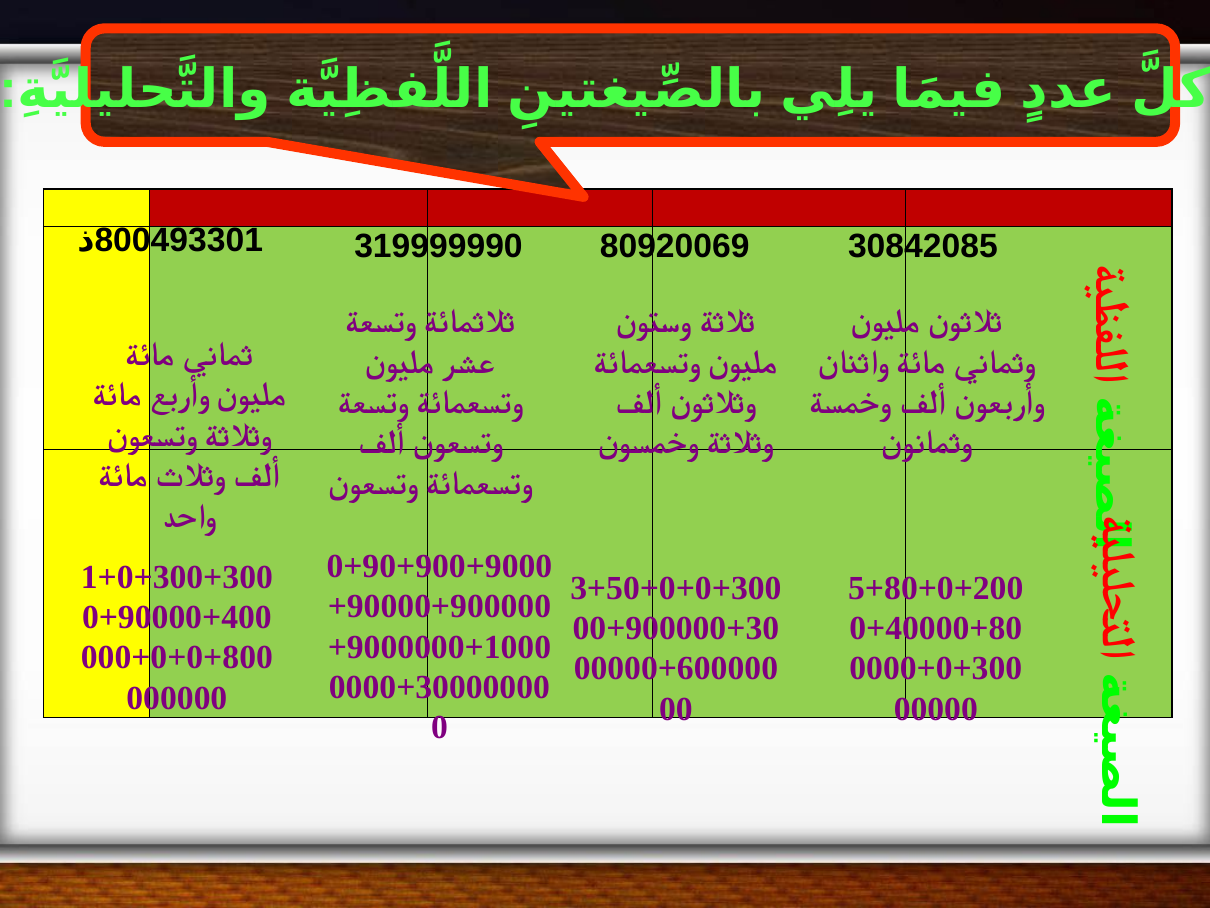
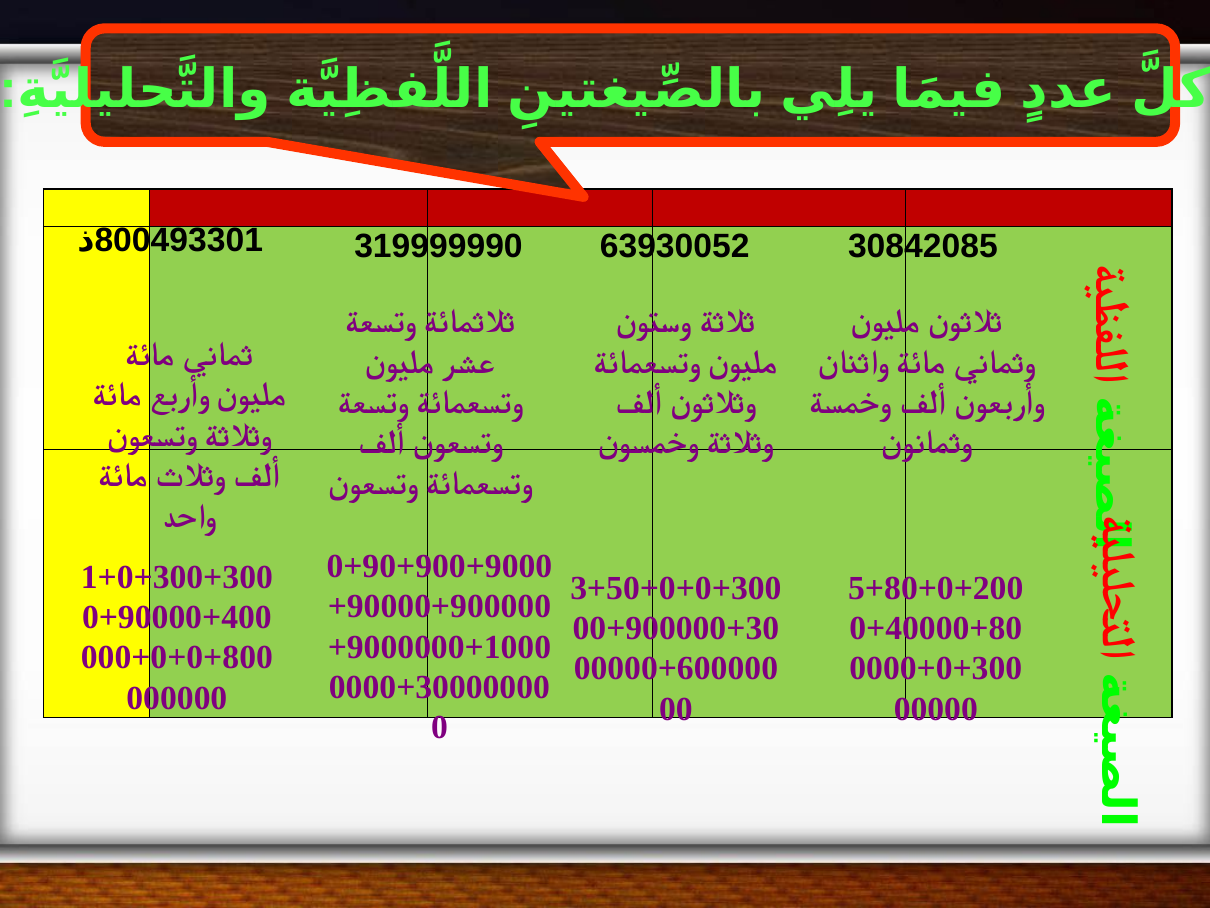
80920069: 80920069 -> 63930052
